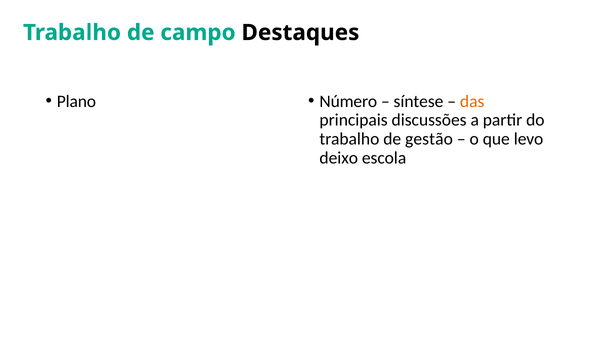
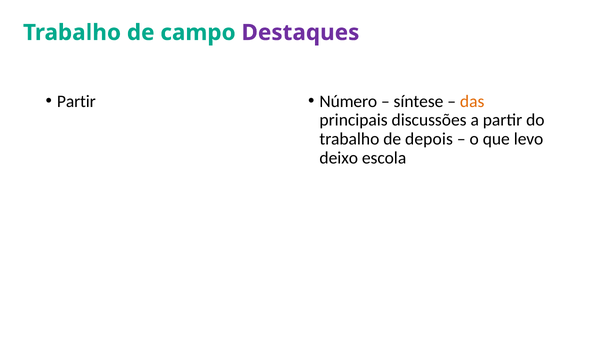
Destaques colour: black -> purple
Plano at (76, 101): Plano -> Partir
gestão: gestão -> depois
